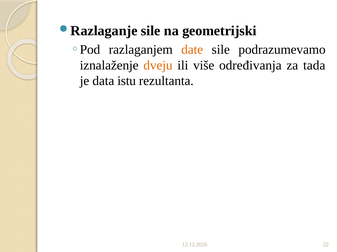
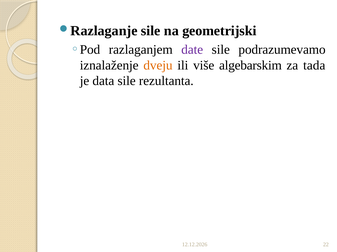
date colour: orange -> purple
određivanja: određivanja -> algebarskim
data istu: istu -> sile
